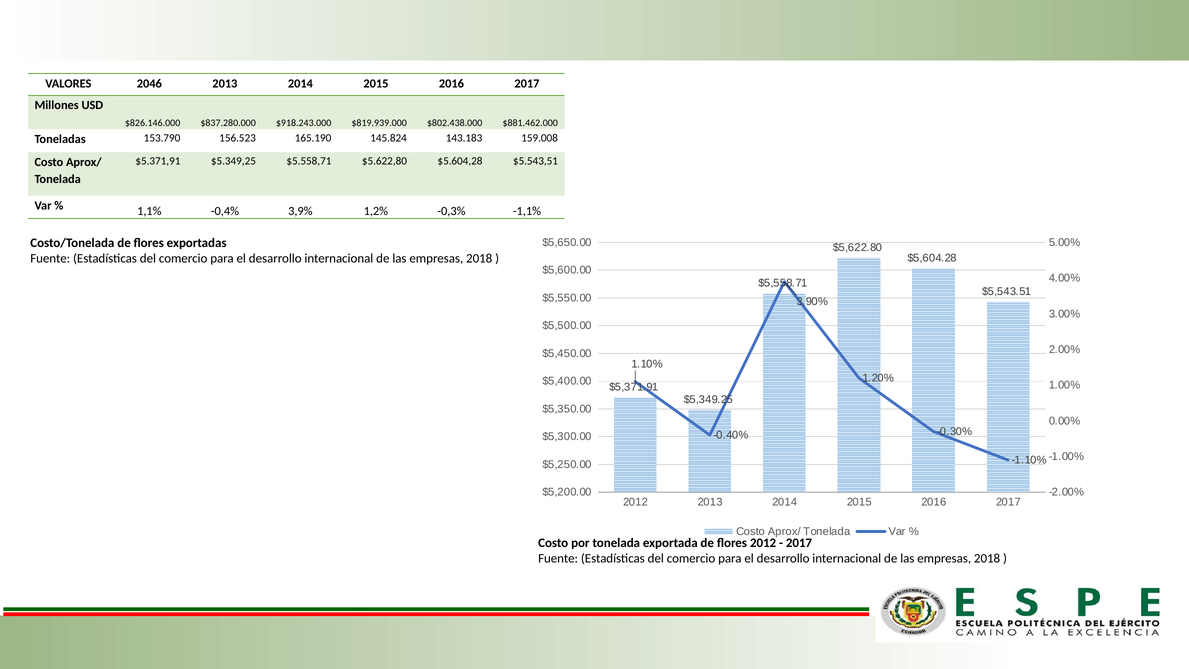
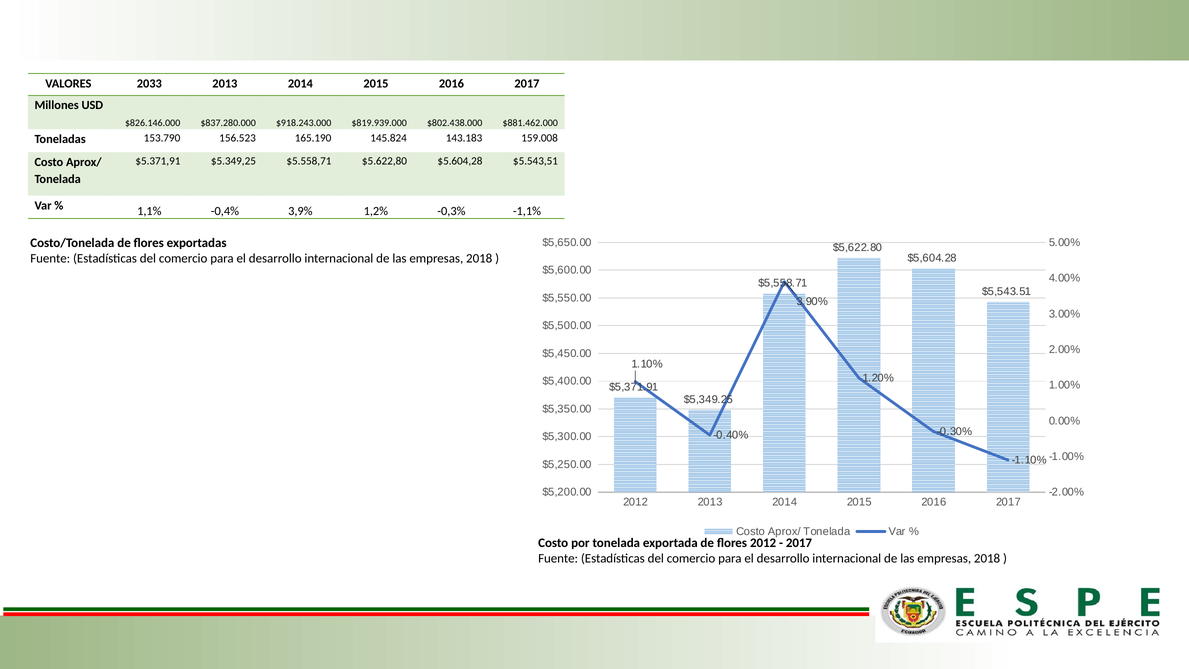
2046: 2046 -> 2033
